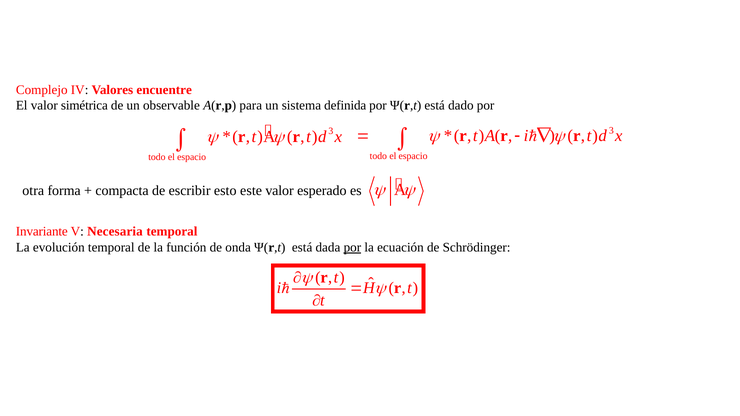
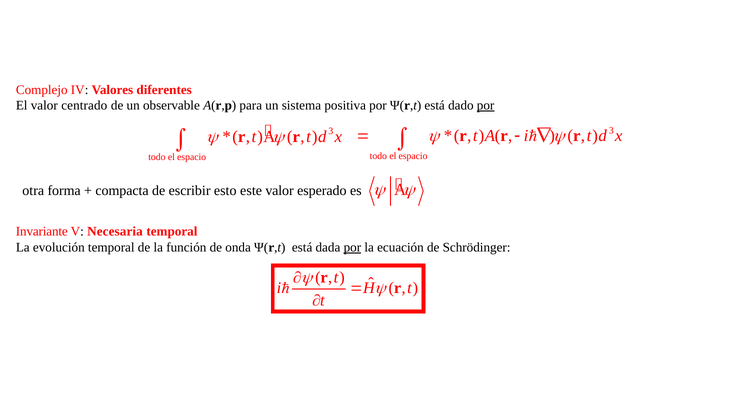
encuentre: encuentre -> diferentes
simétrica: simétrica -> centrado
definida: definida -> positiva
por at (486, 106) underline: none -> present
